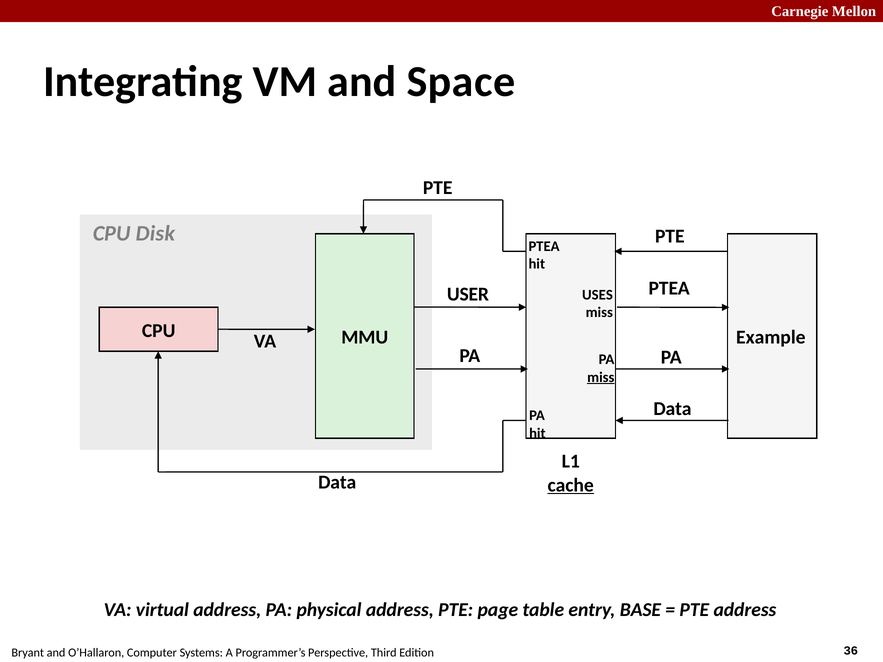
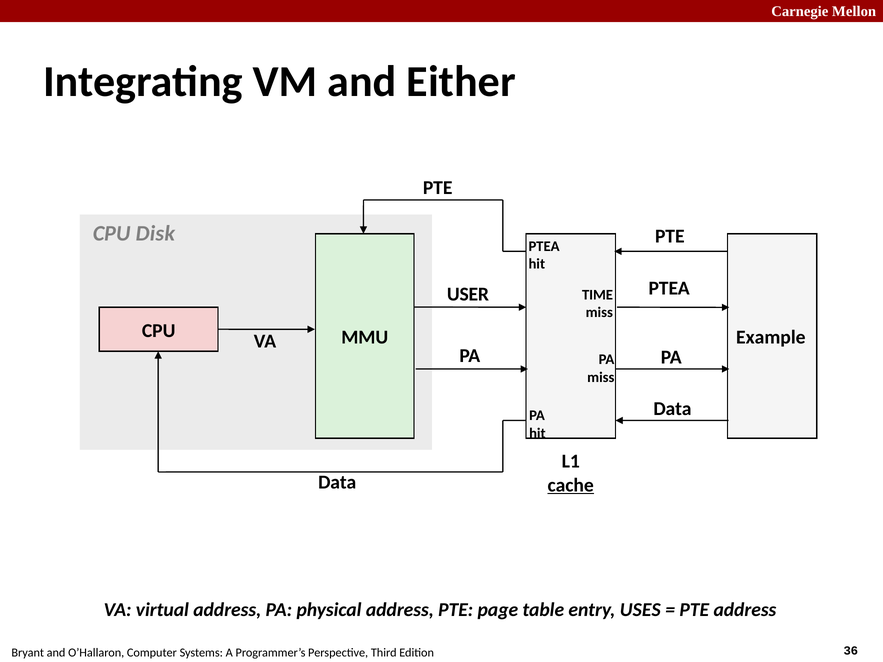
Space: Space -> Either
USES: USES -> TIME
miss at (601, 377) underline: present -> none
BASE: BASE -> USES
